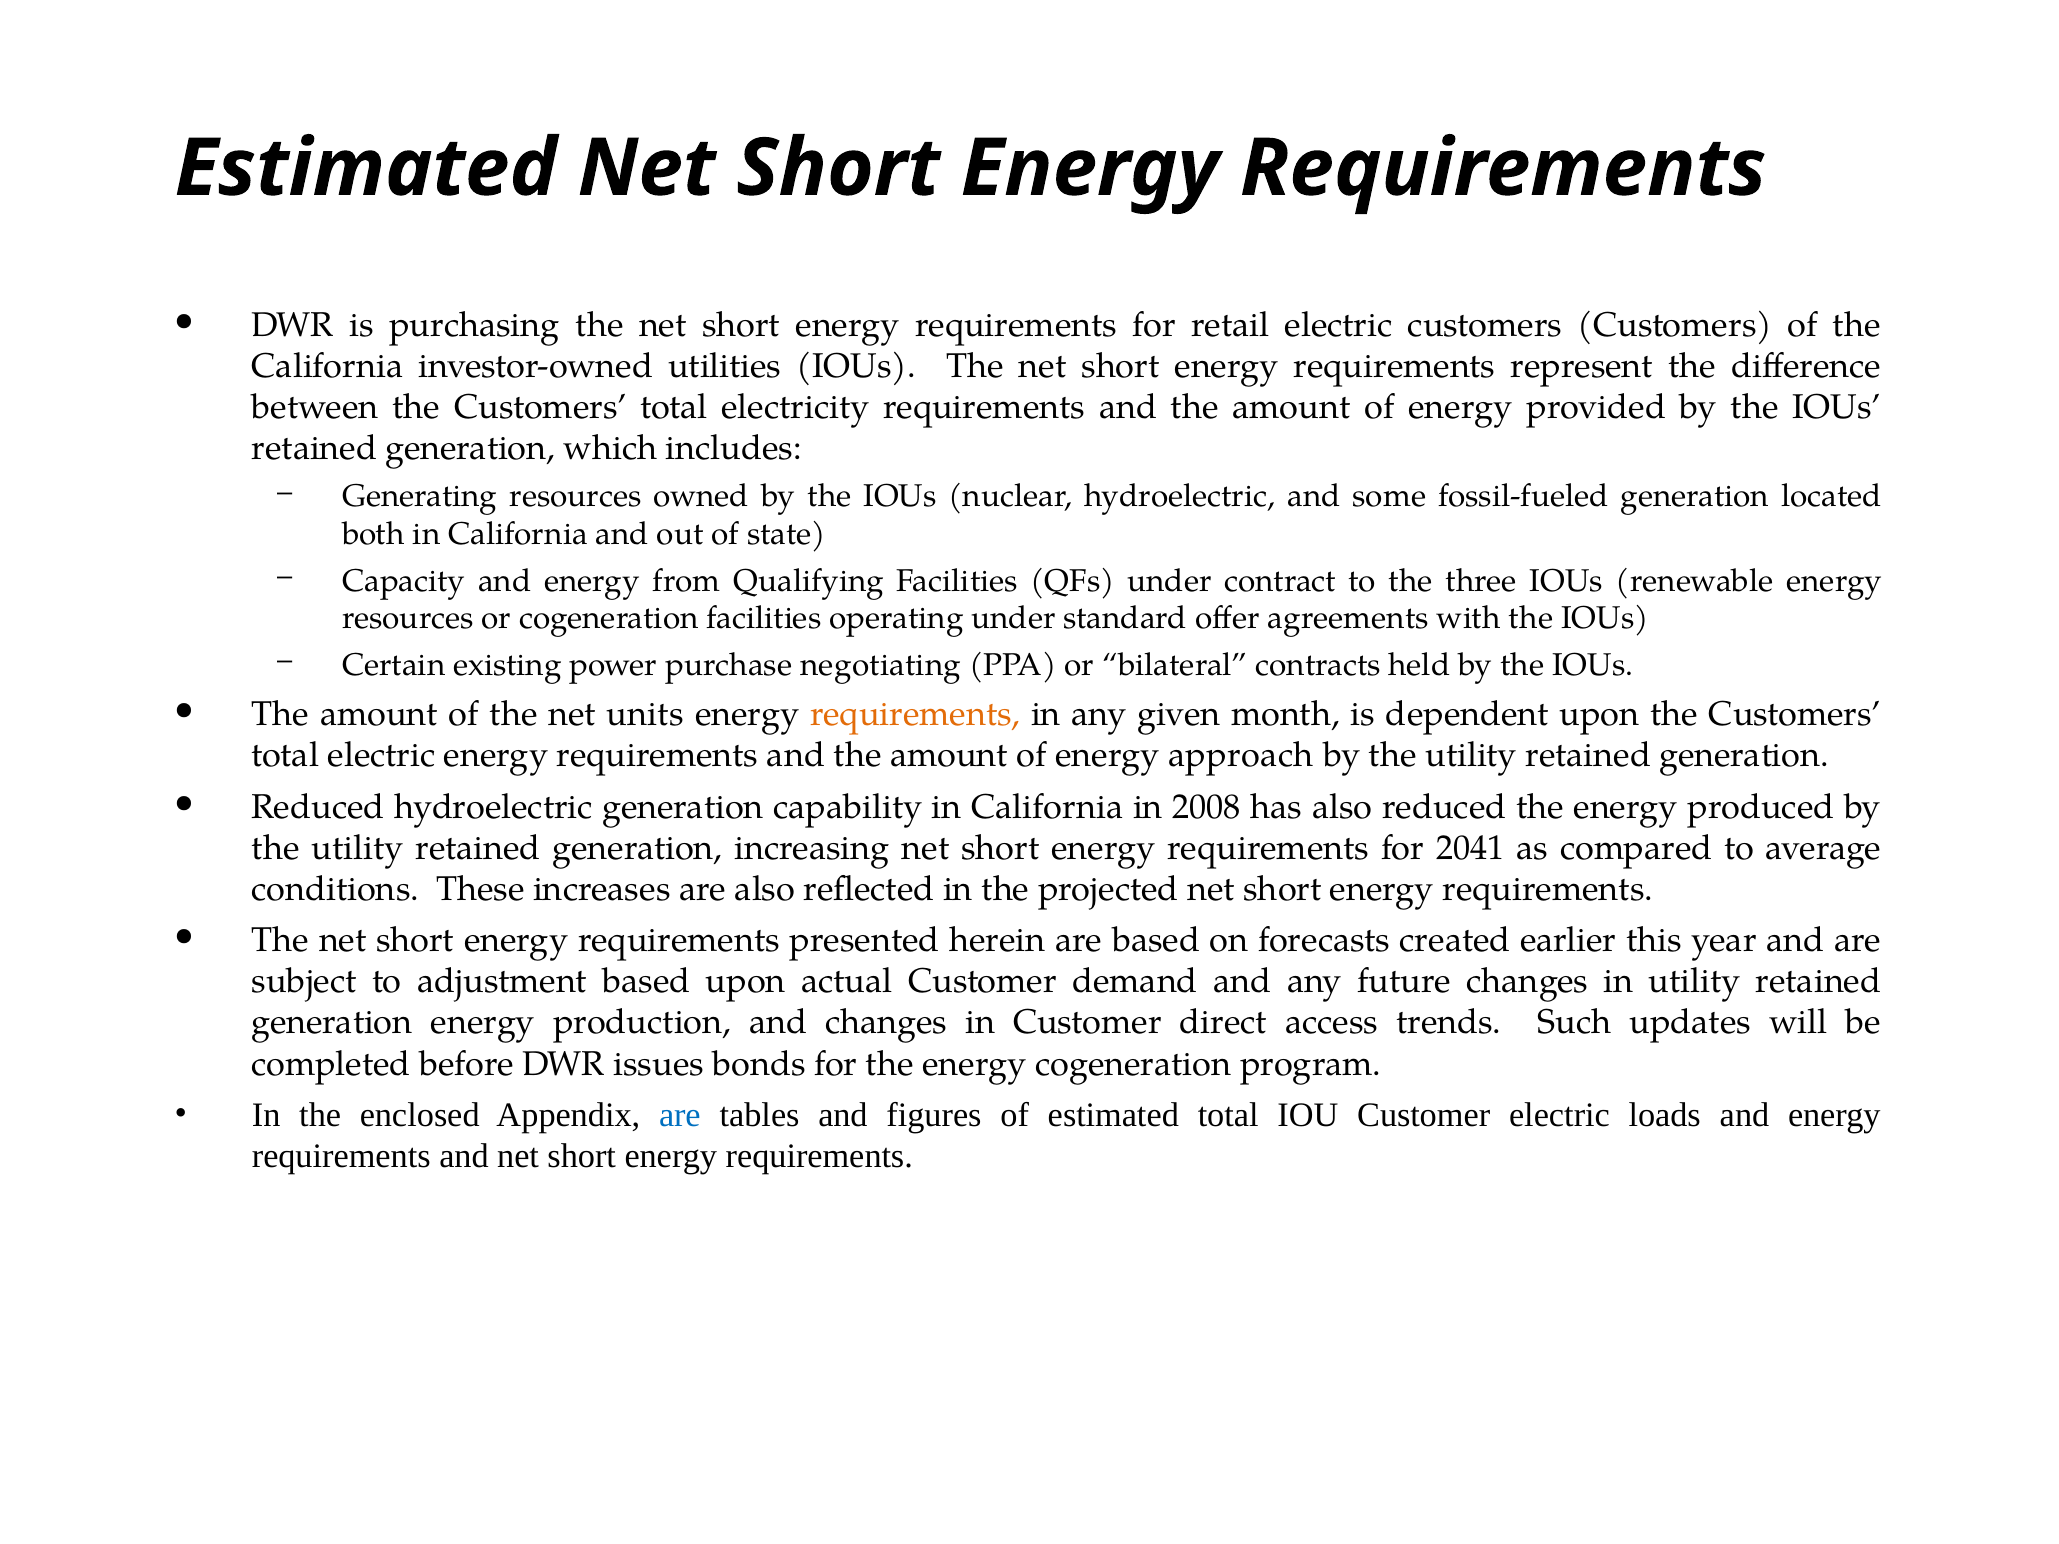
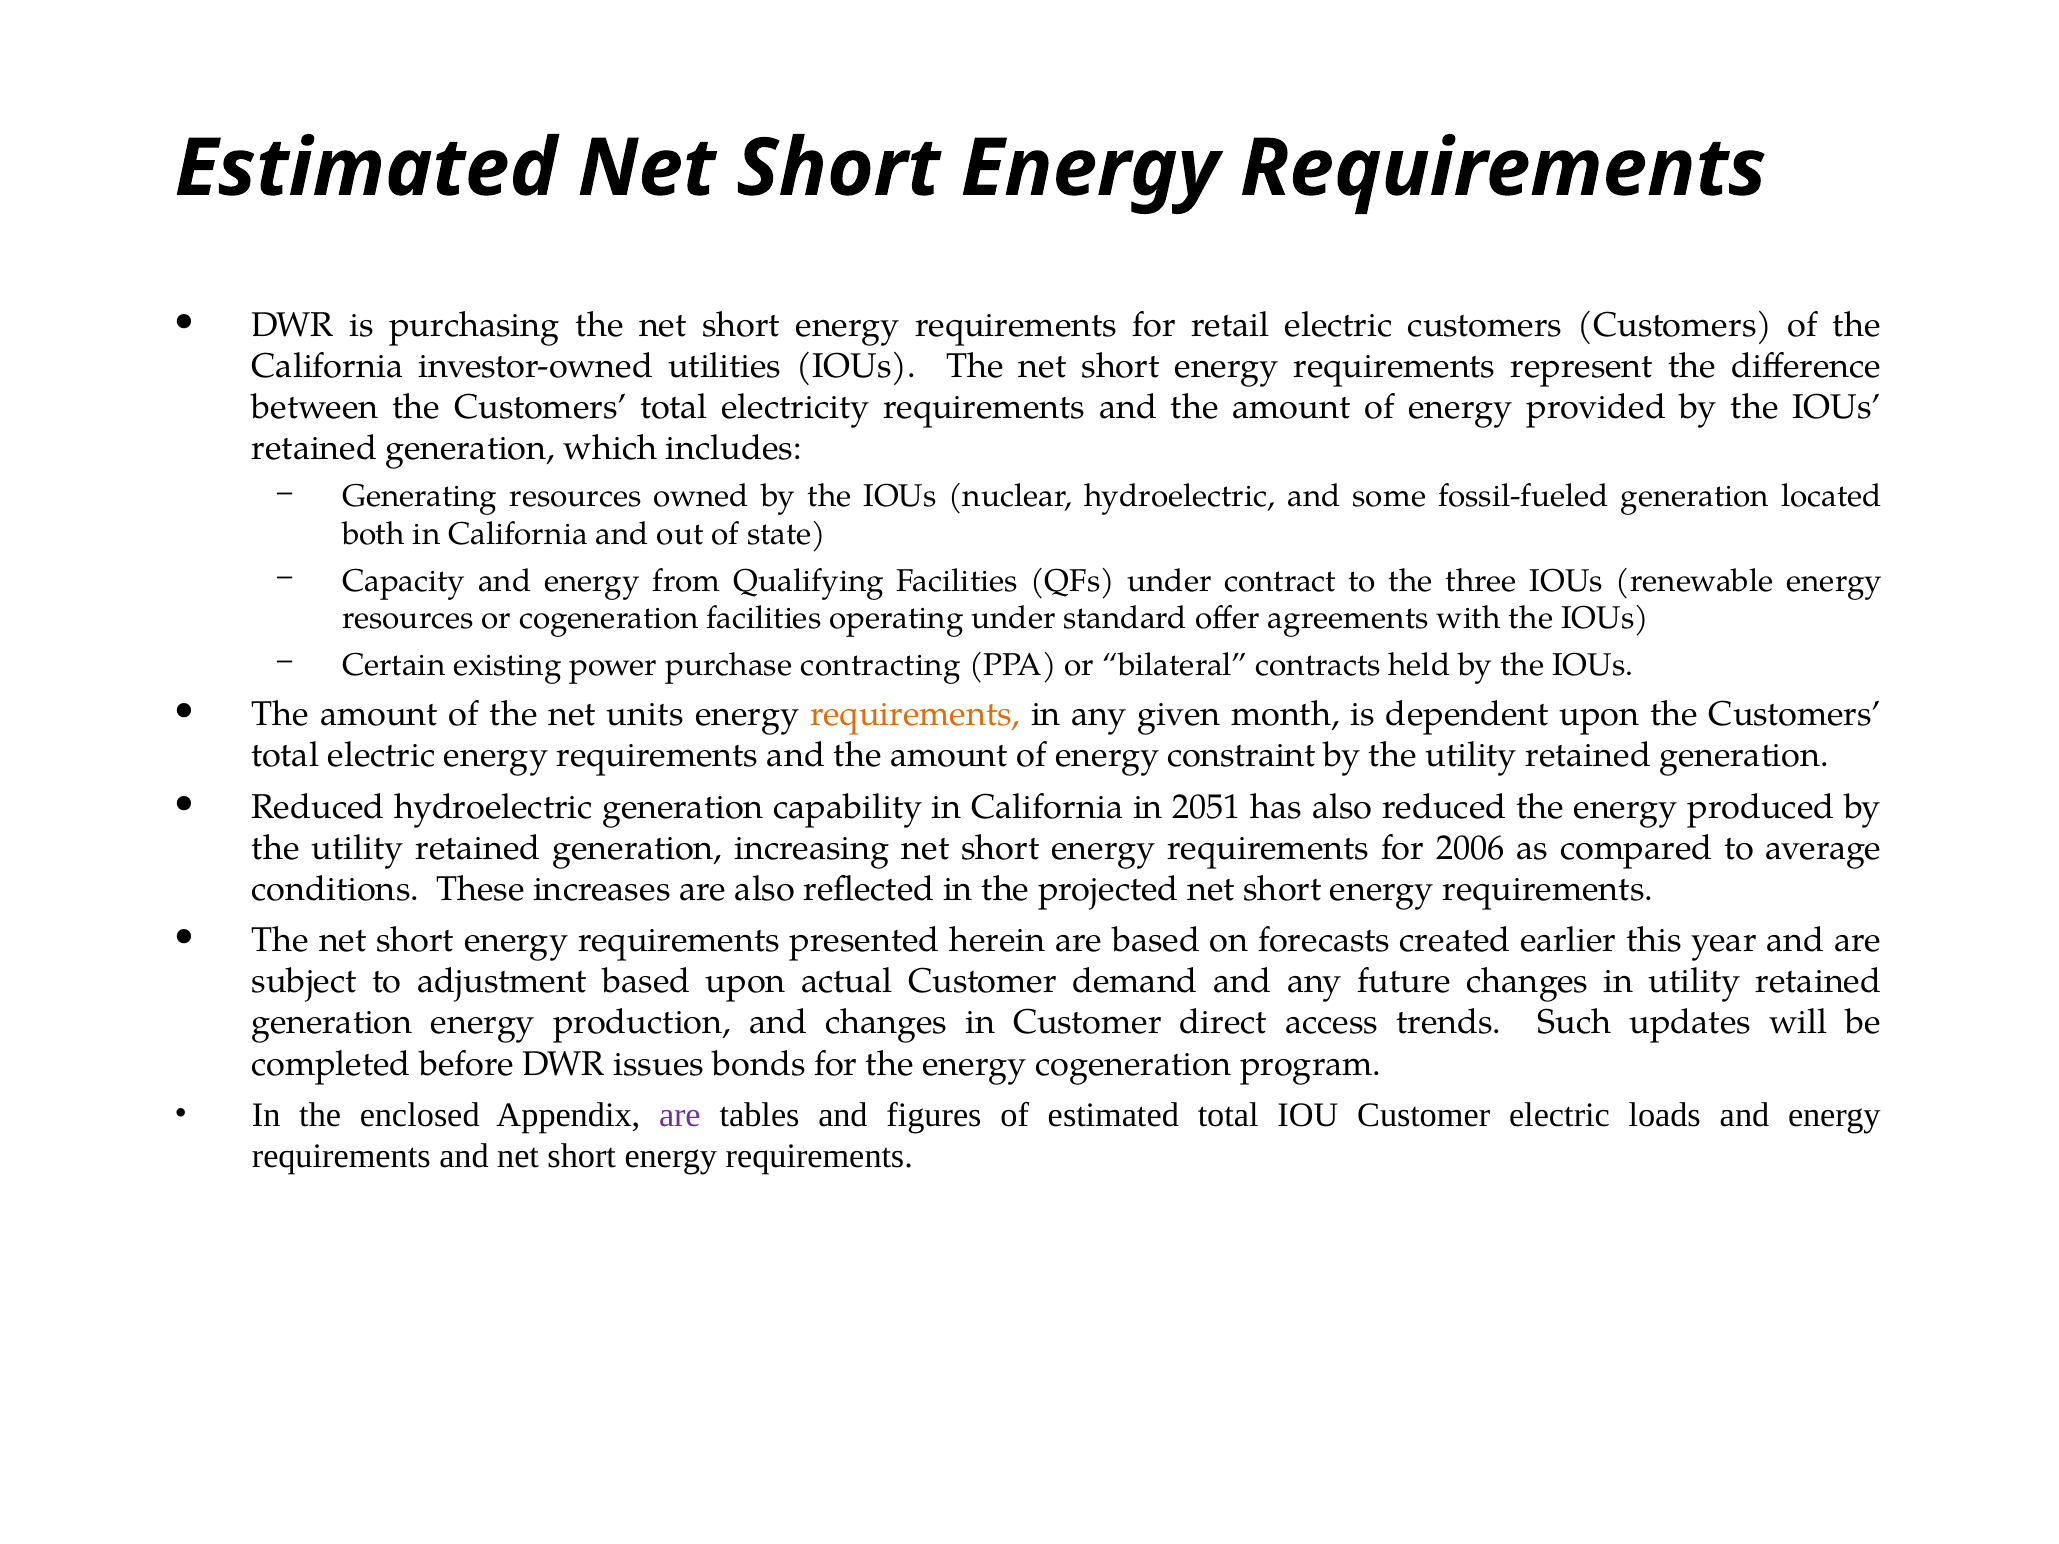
negotiating: negotiating -> contracting
approach: approach -> constraint
2008: 2008 -> 2051
2041: 2041 -> 2006
are at (680, 1115) colour: blue -> purple
